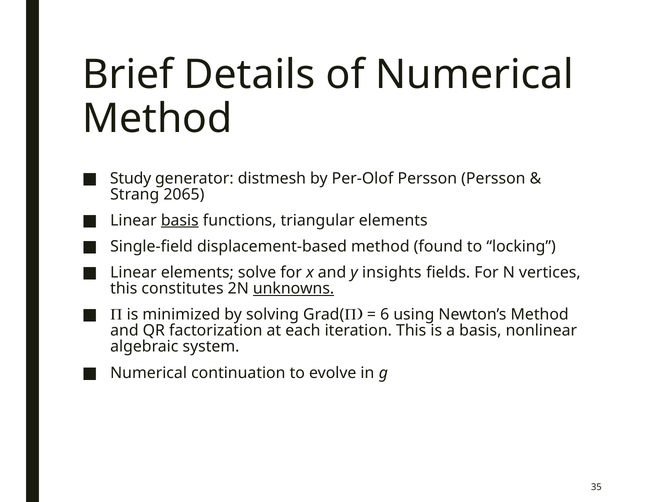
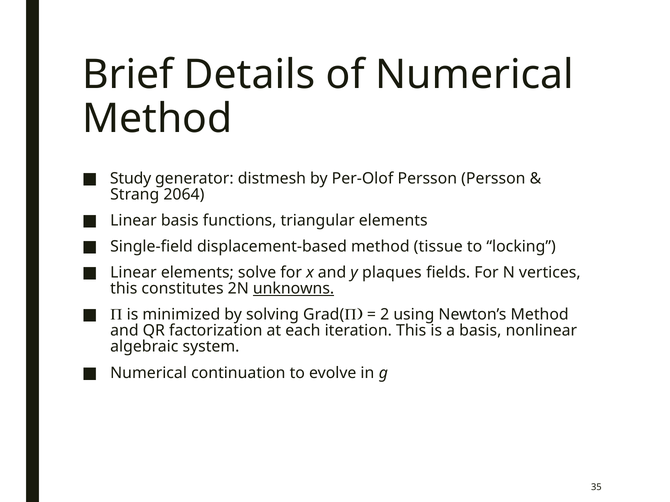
2065: 2065 -> 2064
basis at (180, 221) underline: present -> none
found: found -> tissue
insights: insights -> plaques
6: 6 -> 2
